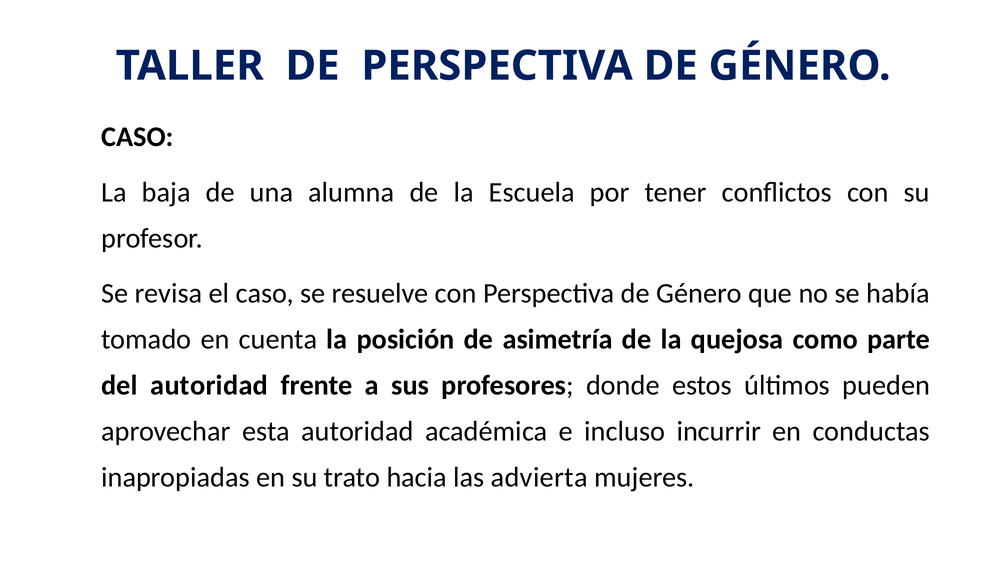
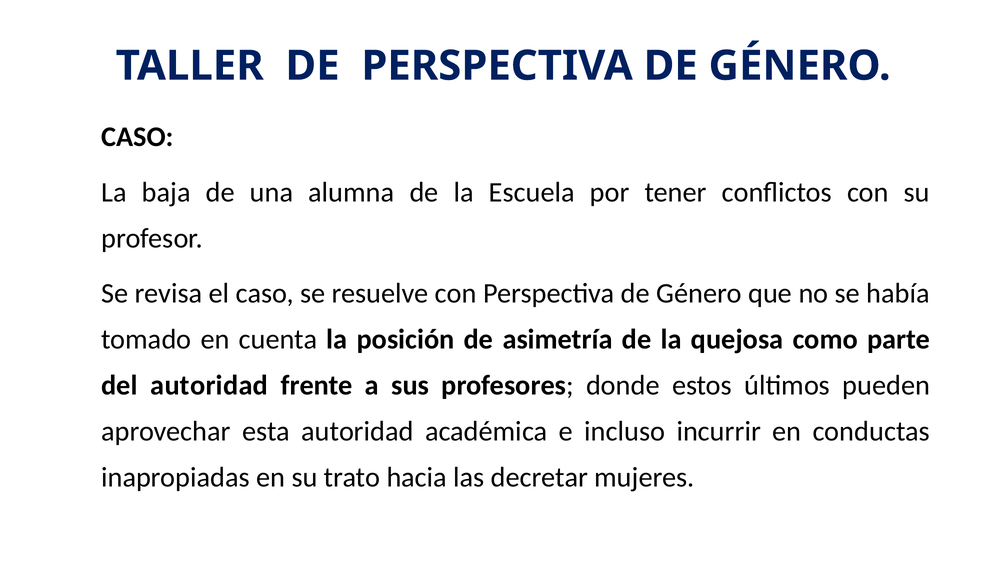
advierta: advierta -> decretar
